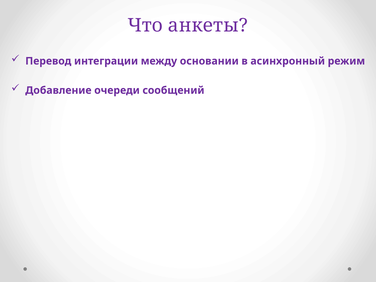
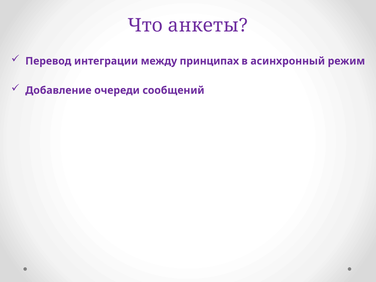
основании: основании -> принципах
